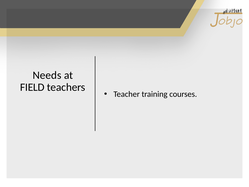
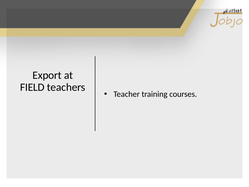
Needs: Needs -> Export
